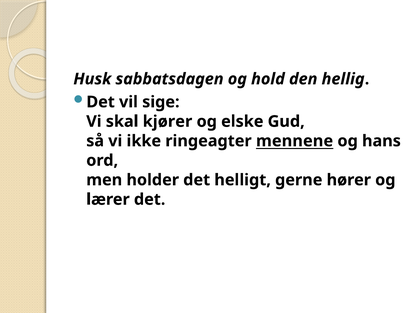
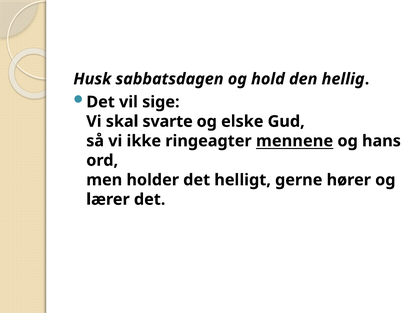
kjører: kjører -> svarte
